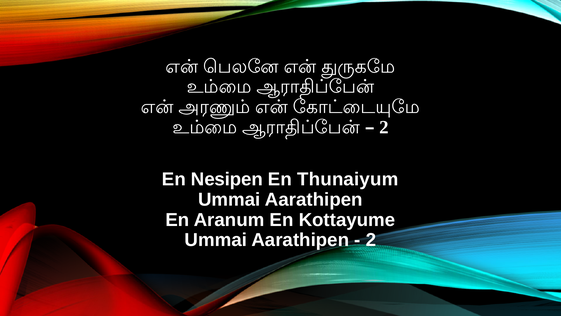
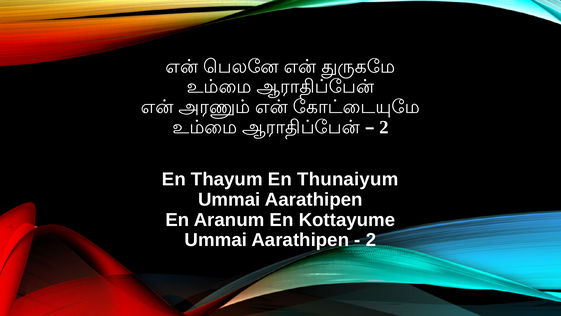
Nesipen: Nesipen -> Thayum
